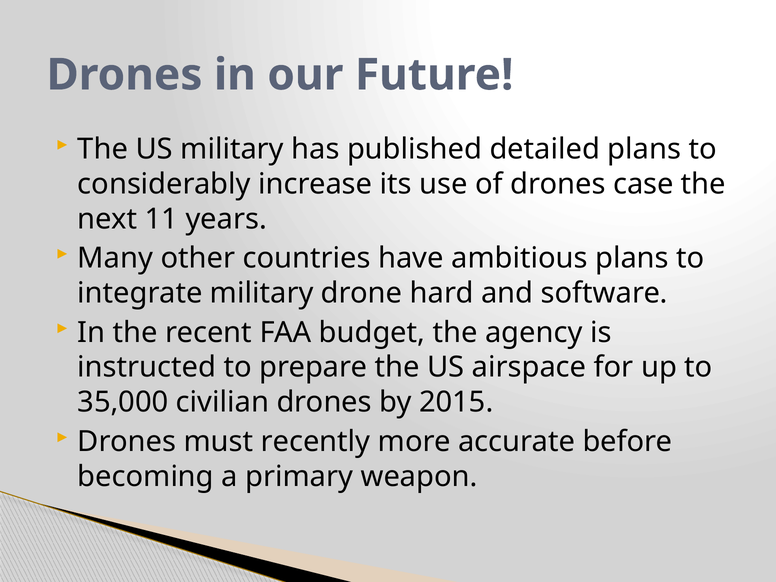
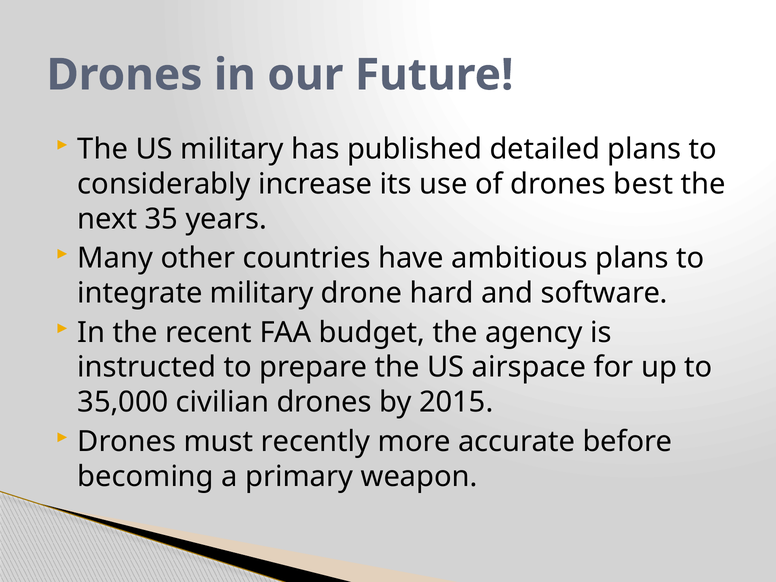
case: case -> best
11: 11 -> 35
